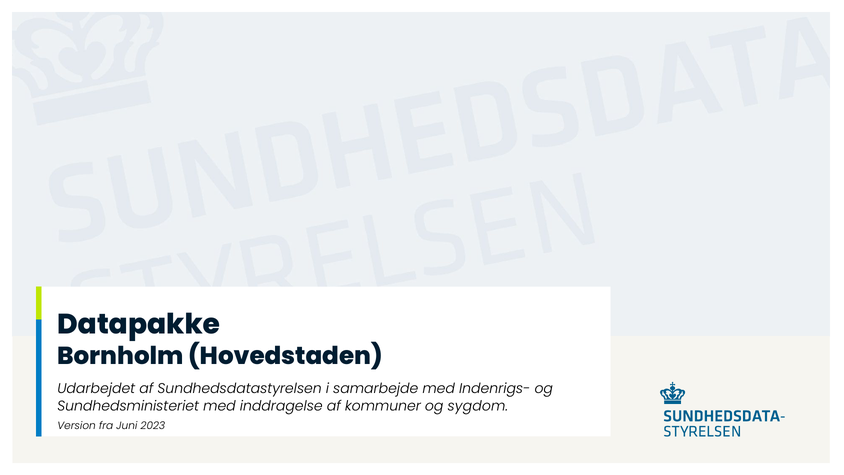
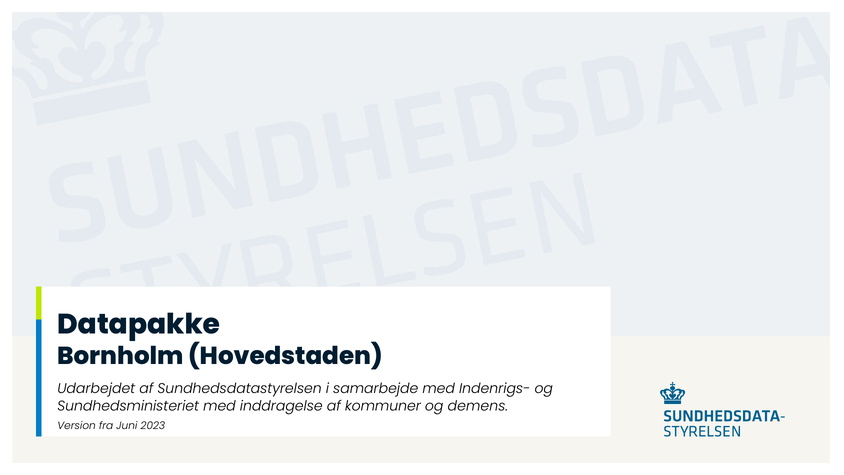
sygdom: sygdom -> demens
